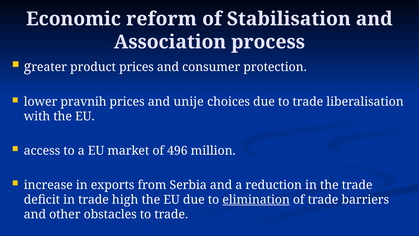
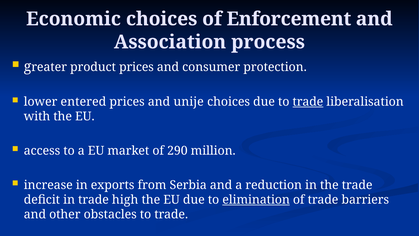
Economic reform: reform -> choices
Stabilisation: Stabilisation -> Enforcement
pravnih: pravnih -> entered
trade at (308, 102) underline: none -> present
496: 496 -> 290
